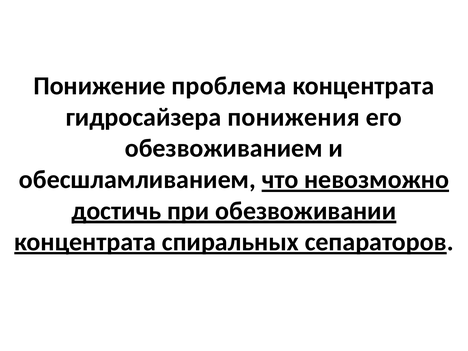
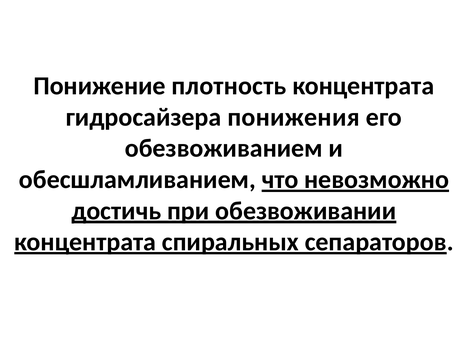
проблема: проблема -> плотность
